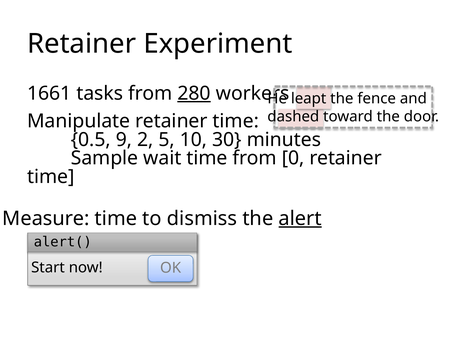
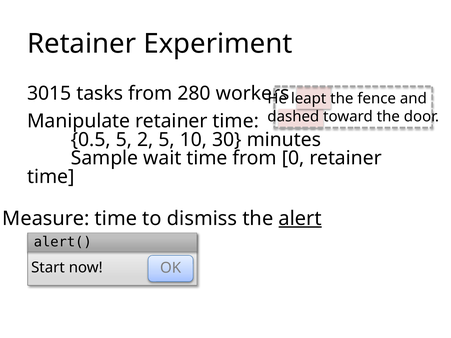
1661: 1661 -> 3015
280 underline: present -> none
0.5 9: 9 -> 5
